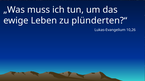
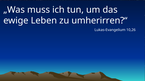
plünderten?“: plünderten?“ -> umherirren?“
